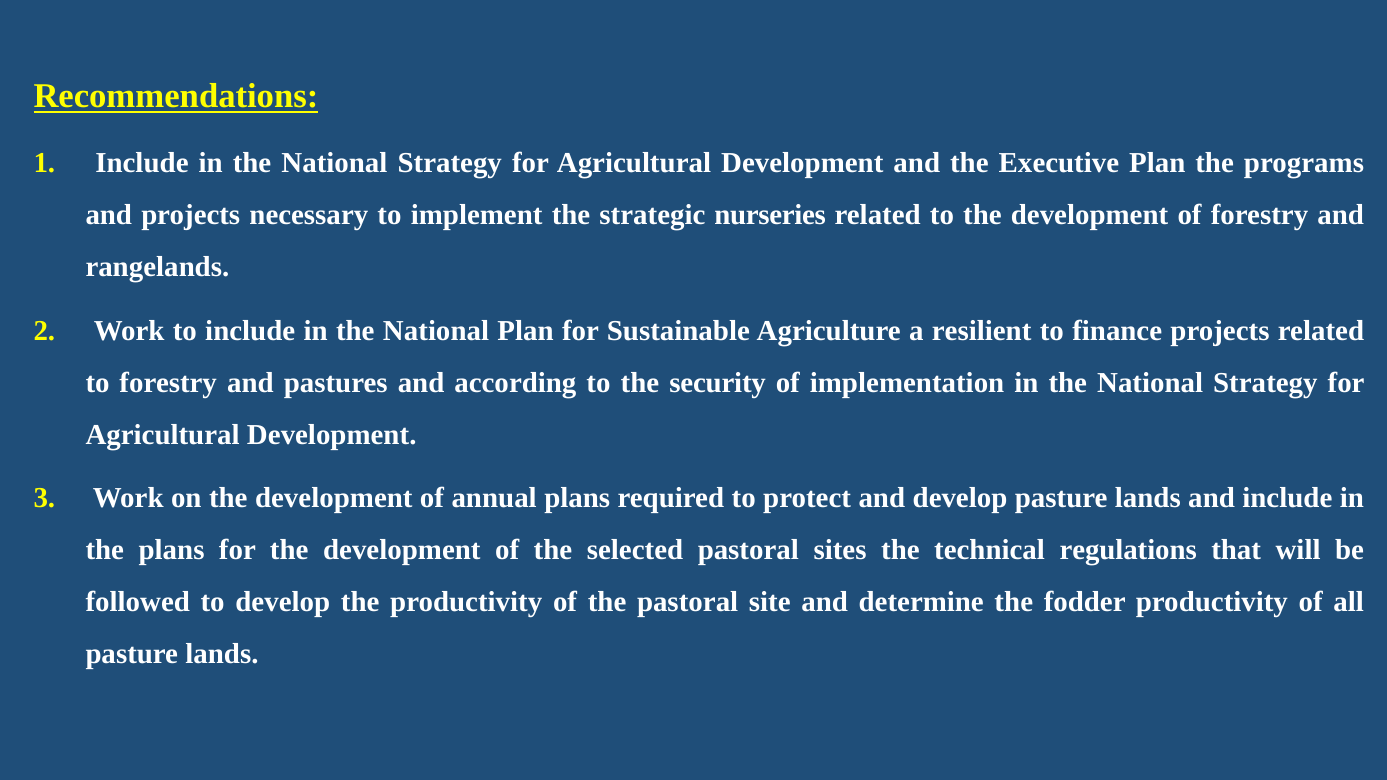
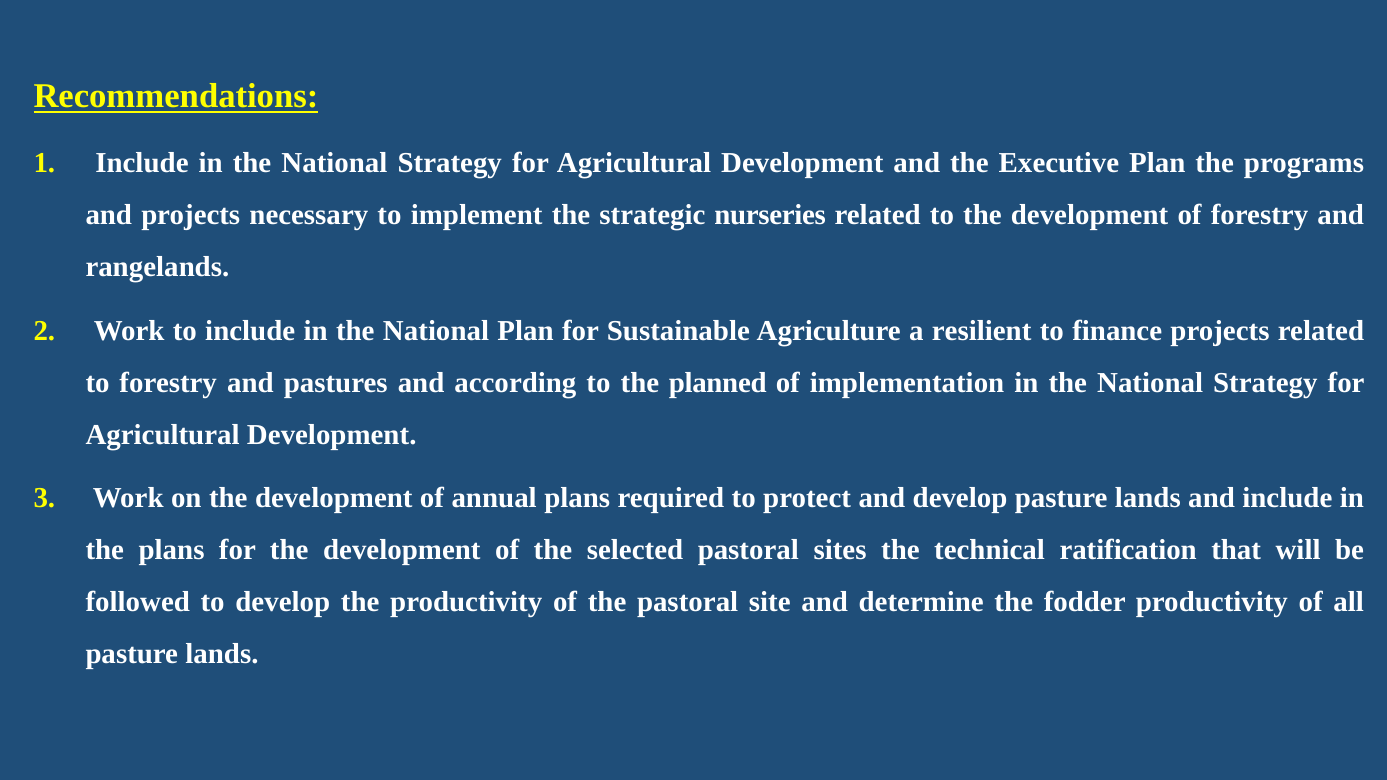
security: security -> planned
regulations: regulations -> ratification
